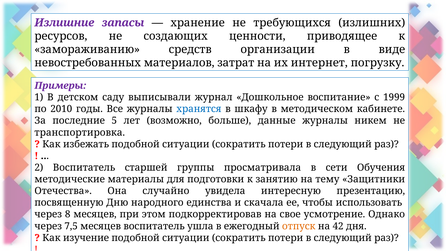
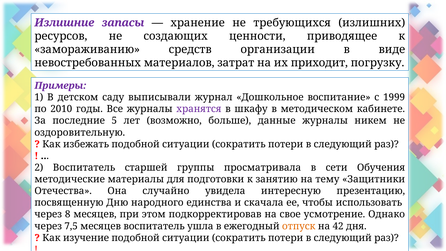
интернет: интернет -> приходит
хранятся colour: blue -> purple
транспортировка: транспортировка -> оздоровительную
